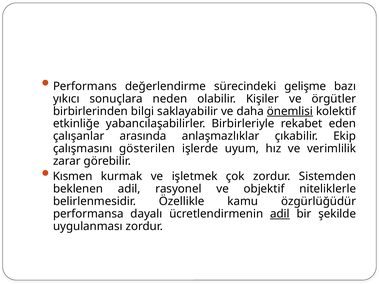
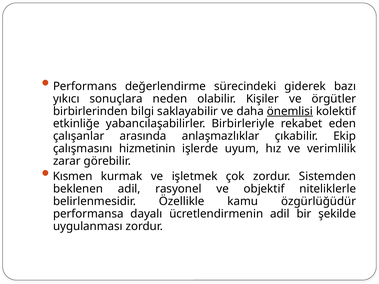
gelişme: gelişme -> giderek
gösterilen: gösterilen -> hizmetinin
adil at (280, 214) underline: present -> none
